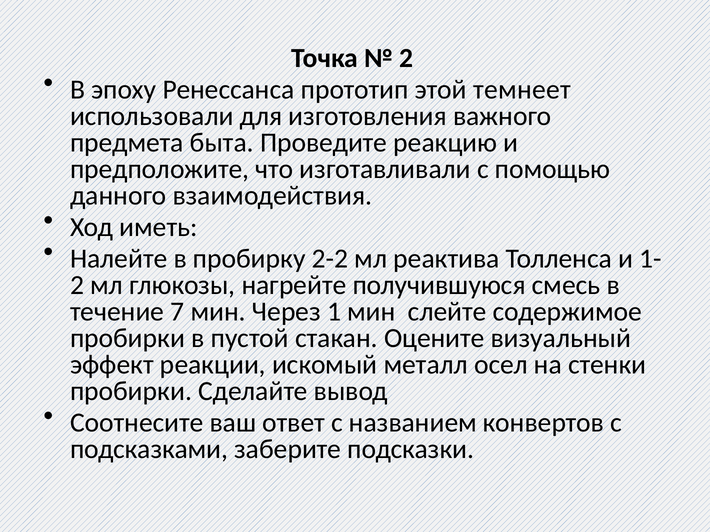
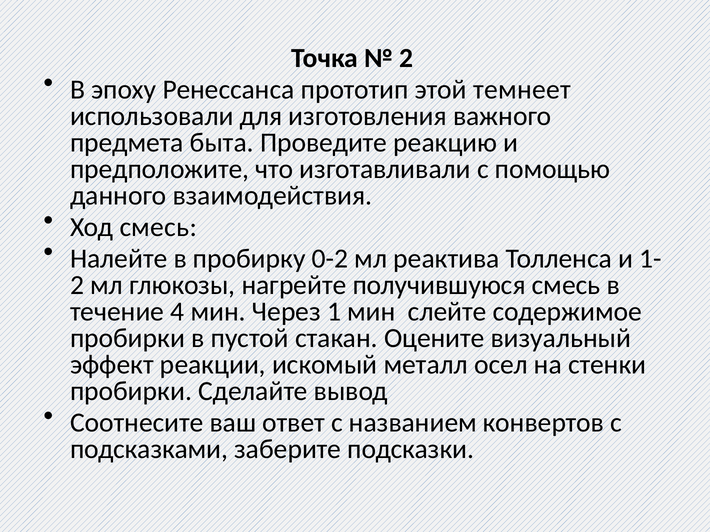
Ход иметь: иметь -> смесь
2-2: 2-2 -> 0-2
7: 7 -> 4
